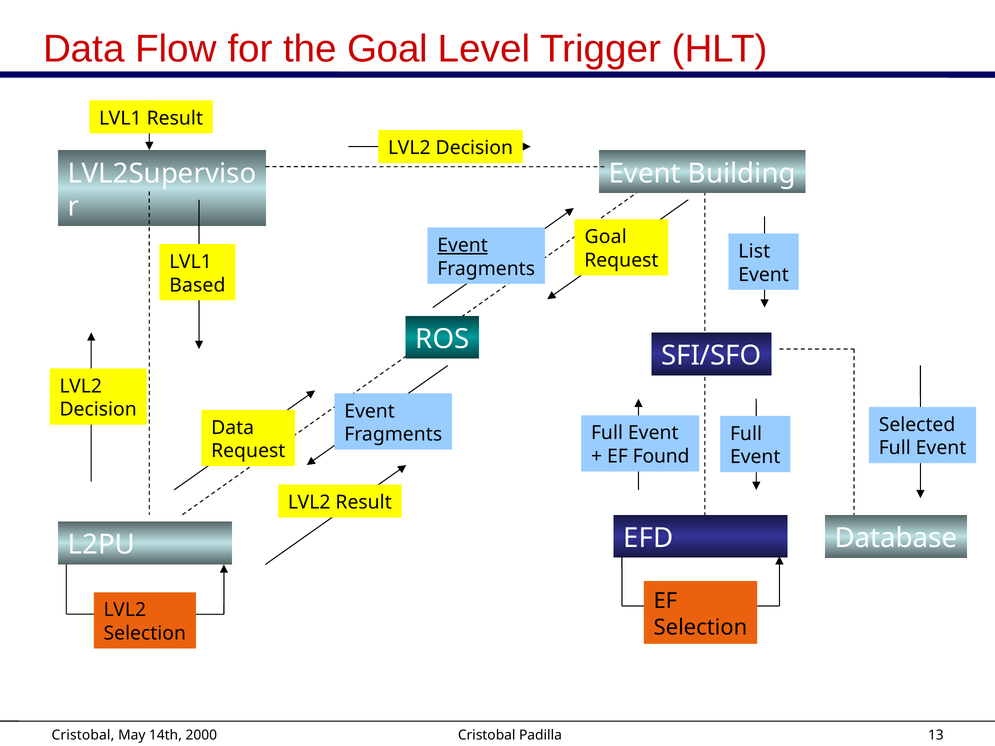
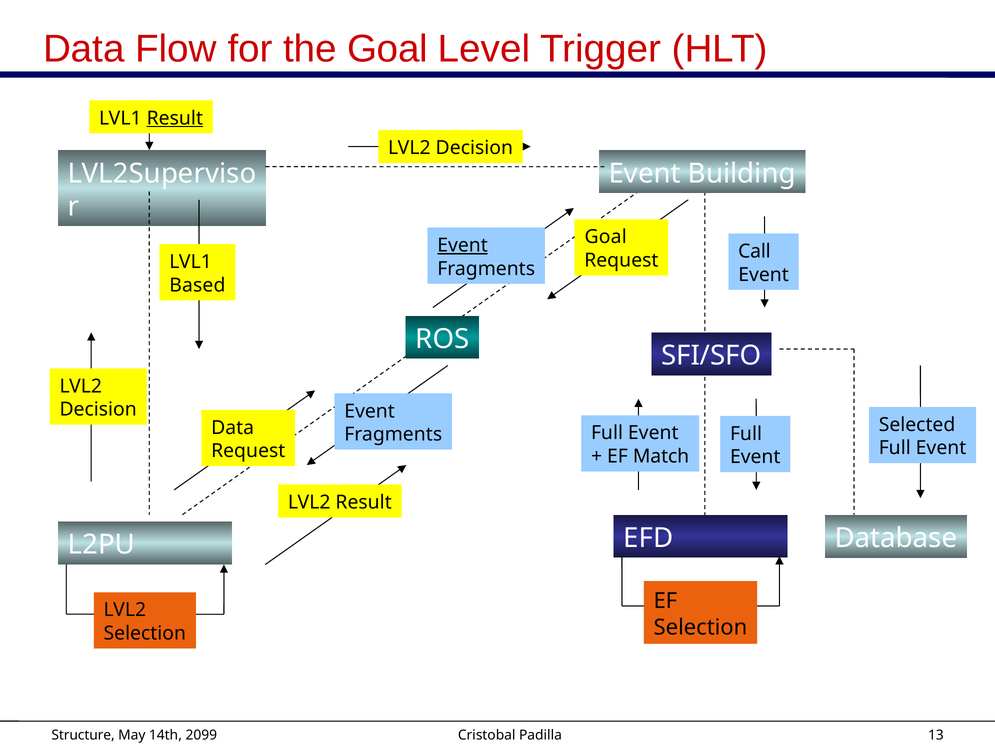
Result at (175, 118) underline: none -> present
List: List -> Call
Found: Found -> Match
Cristobal at (83, 736): Cristobal -> Structure
2000: 2000 -> 2099
